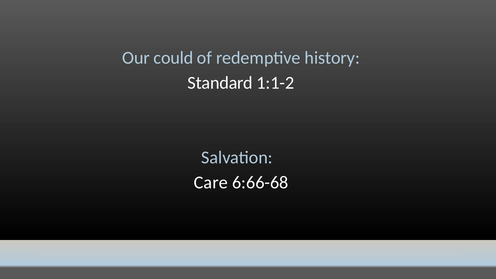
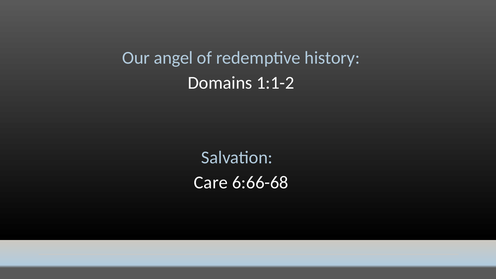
could: could -> angel
Standard: Standard -> Domains
